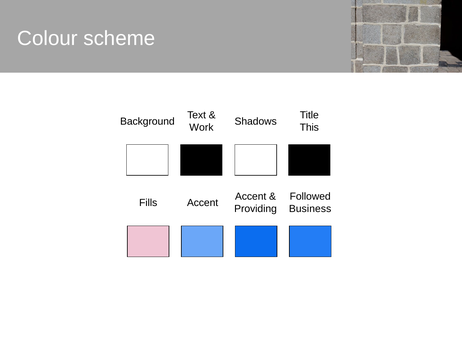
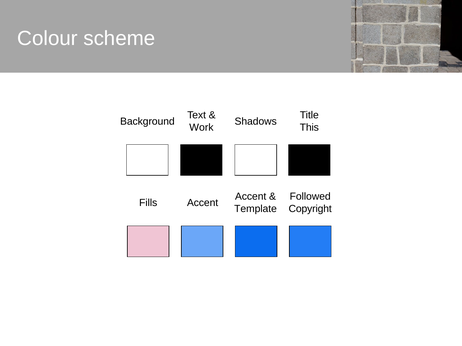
Business: Business -> Copyright
Providing: Providing -> Template
